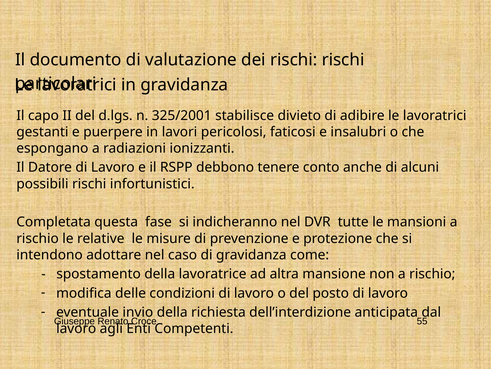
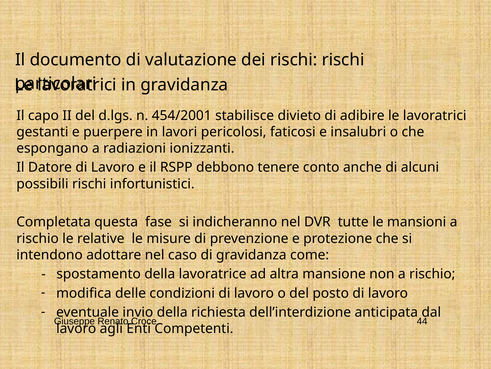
325/2001: 325/2001 -> 454/2001
55: 55 -> 44
